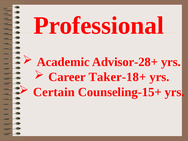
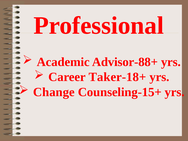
Advisor-28+: Advisor-28+ -> Advisor-88+
Certain: Certain -> Change
